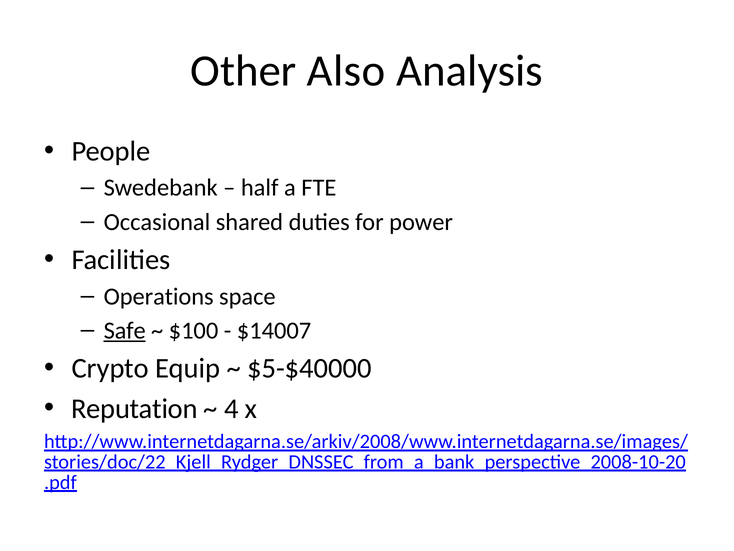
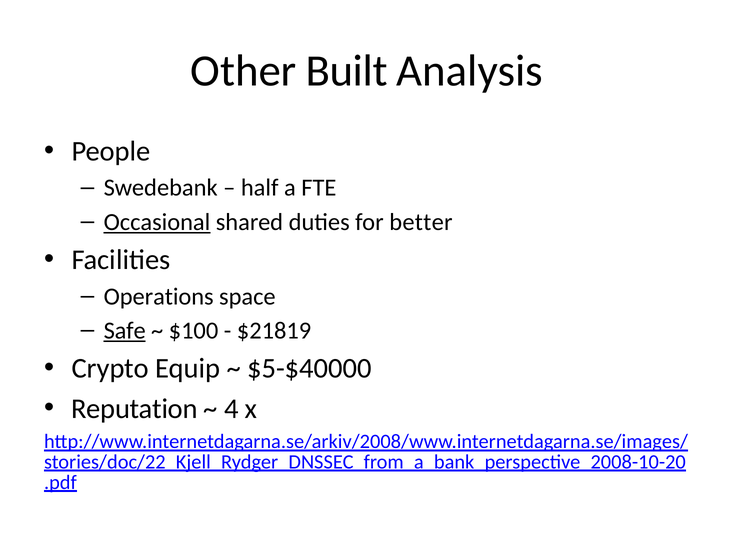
Also: Also -> Built
Occasional underline: none -> present
power: power -> better
$14007: $14007 -> $21819
